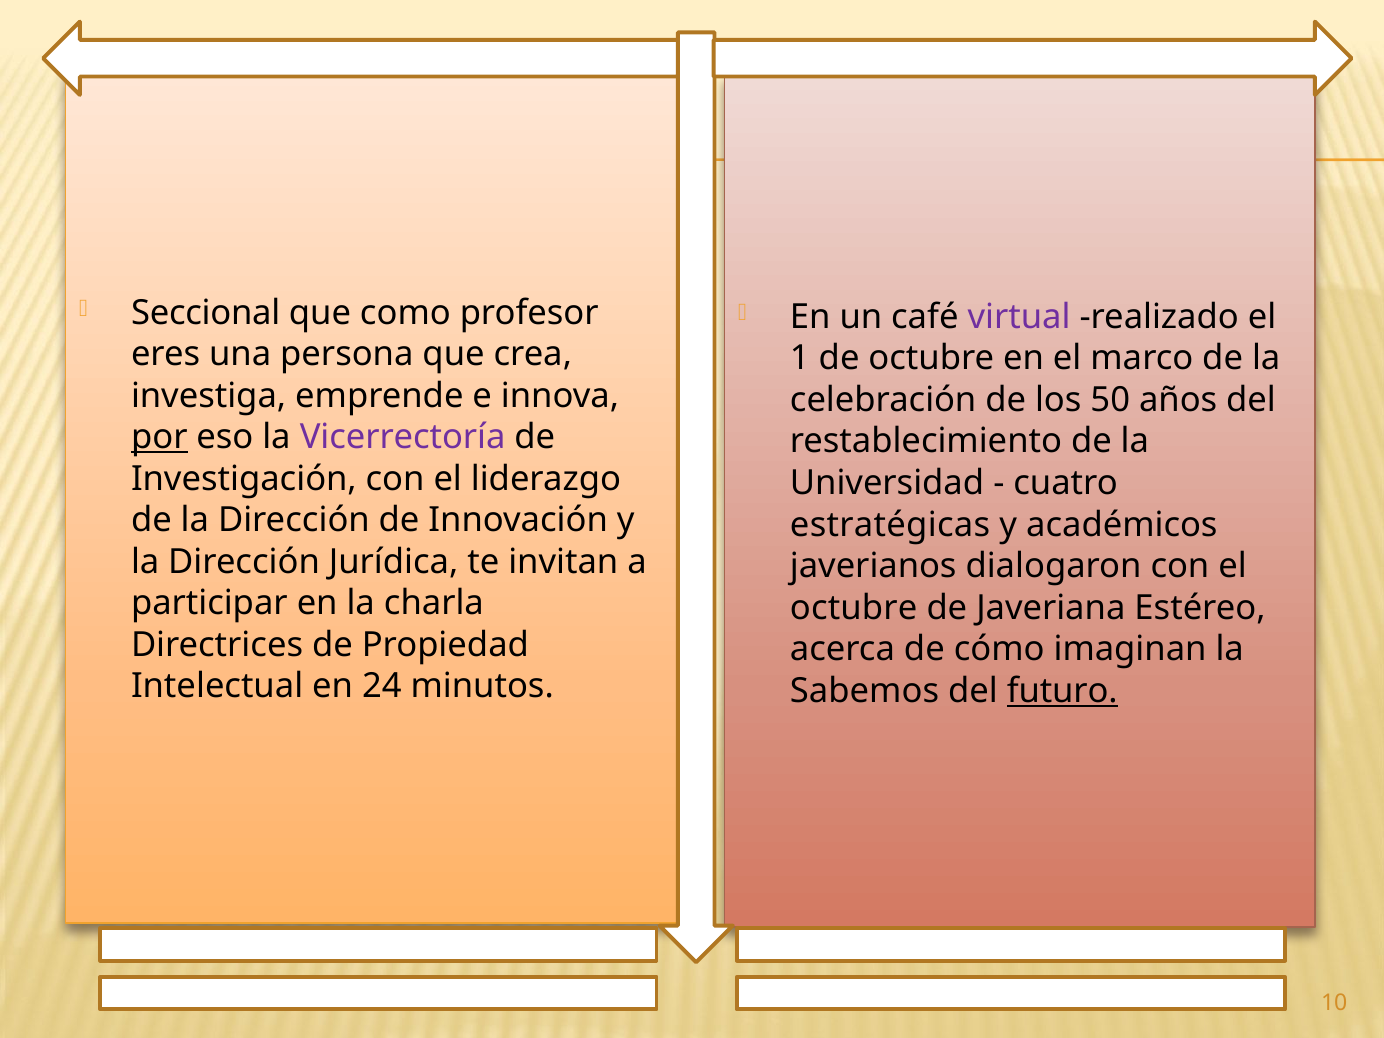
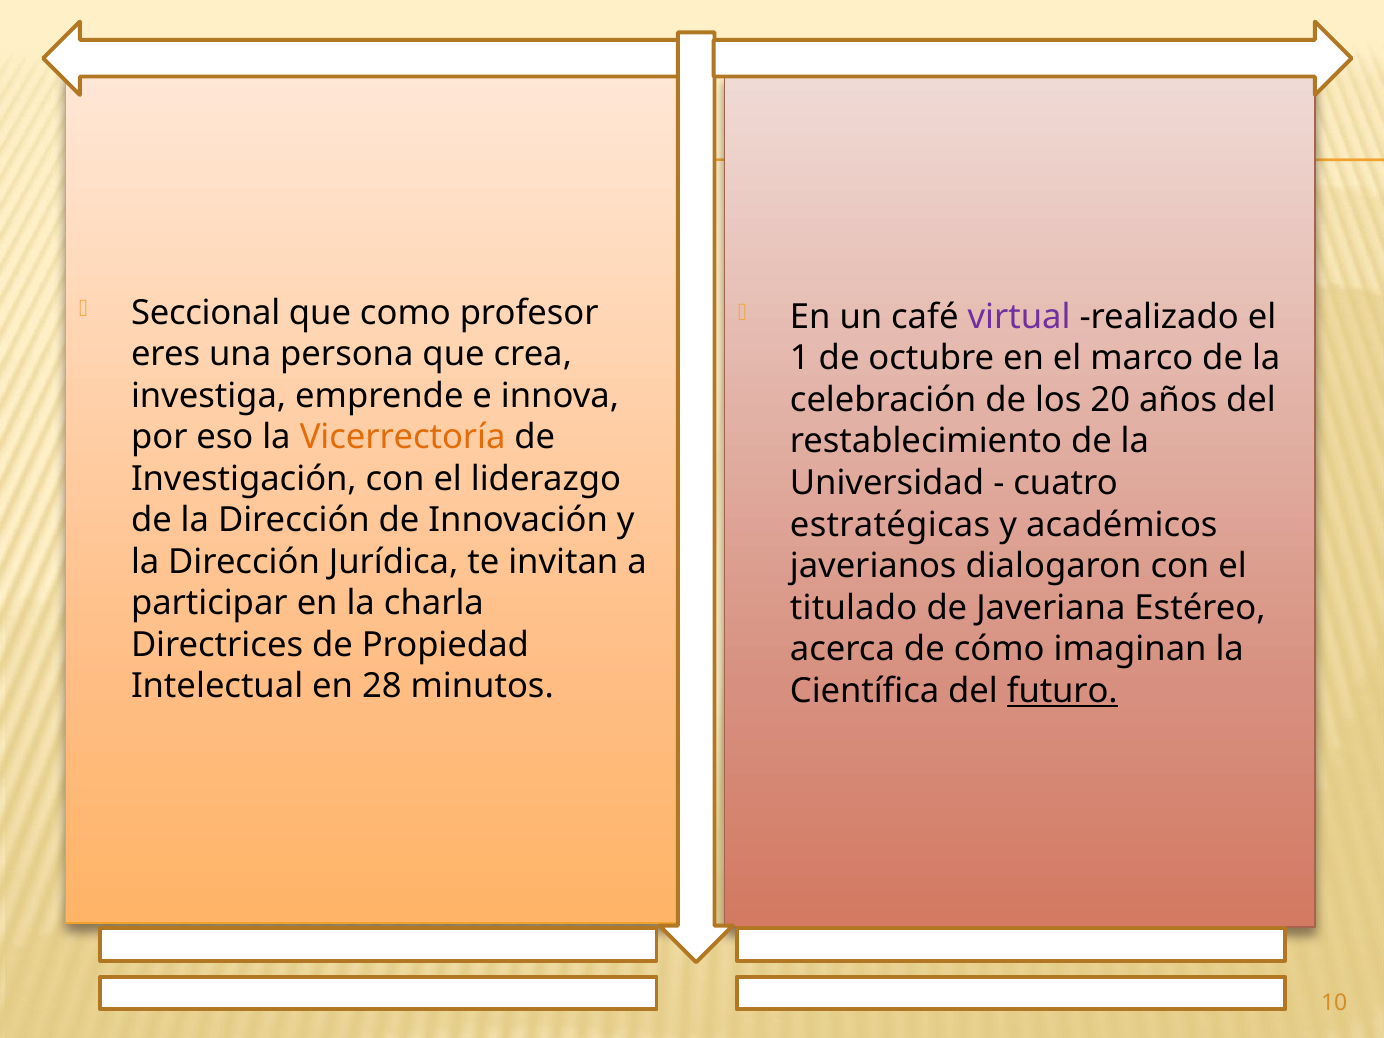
50: 50 -> 20
por underline: present -> none
Vicerrectoría colour: purple -> orange
octubre at (854, 608): octubre -> titulado
24: 24 -> 28
Sabemos: Sabemos -> Científica
